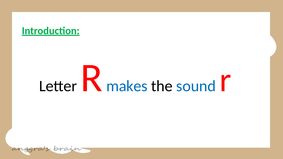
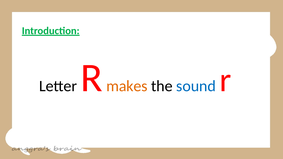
makes colour: blue -> orange
